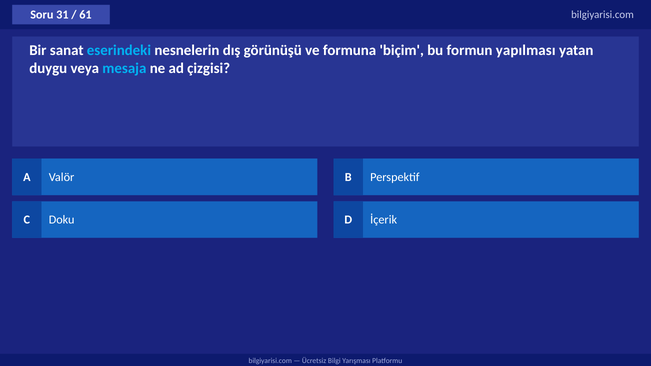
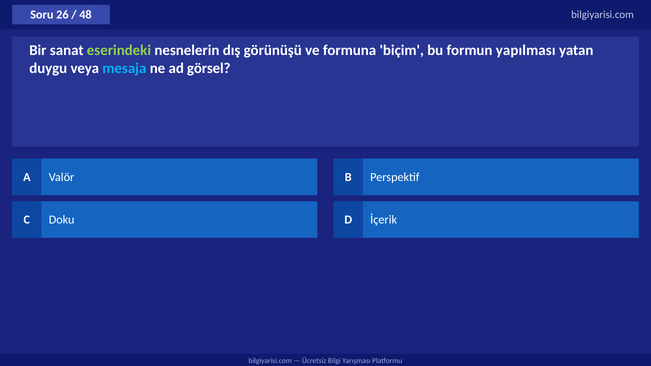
31: 31 -> 26
61: 61 -> 48
eserindeki colour: light blue -> light green
çizgisi: çizgisi -> görsel
